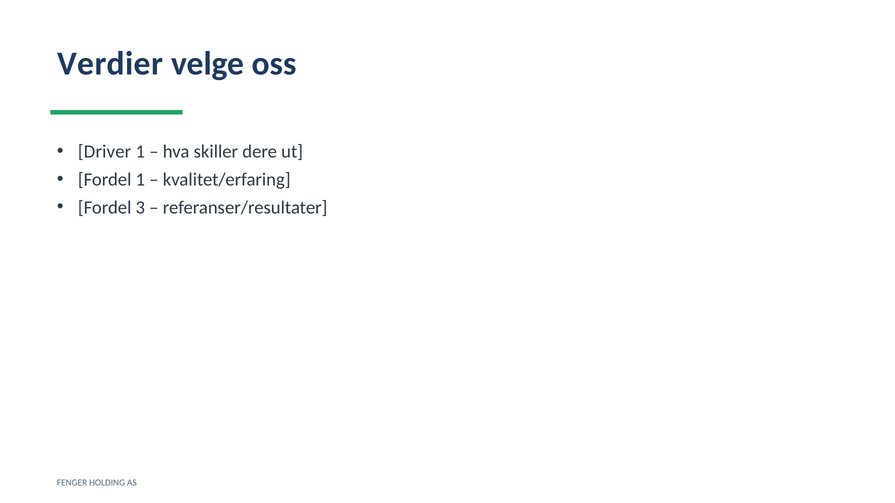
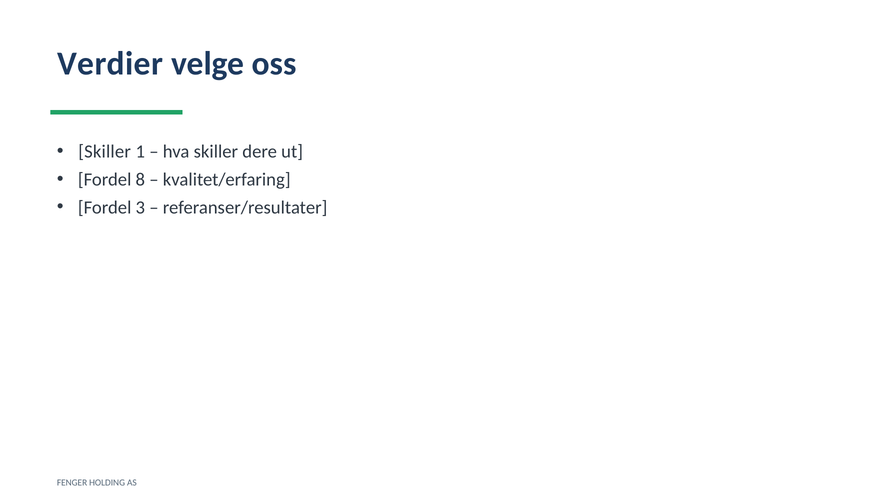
Driver at (105, 152): Driver -> Skiller
Fordel 1: 1 -> 8
